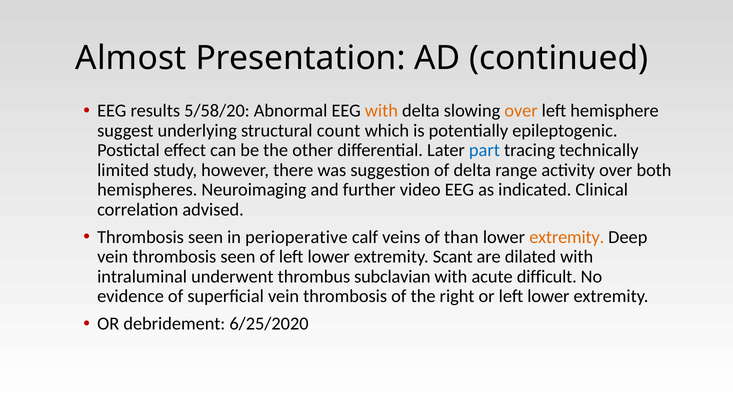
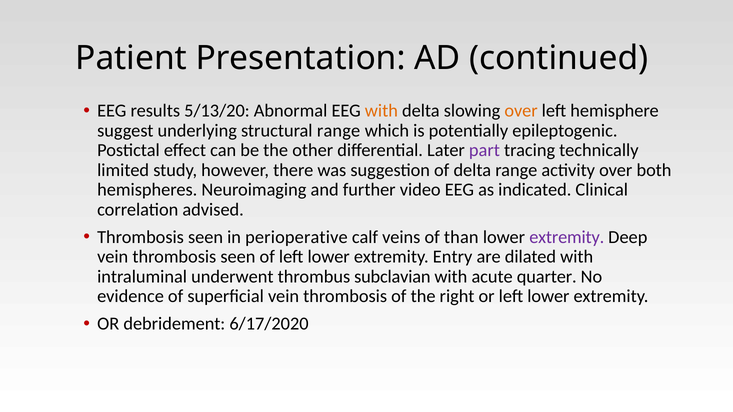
Almost: Almost -> Patient
5/58/20: 5/58/20 -> 5/13/20
structural count: count -> range
part colour: blue -> purple
extremity at (567, 237) colour: orange -> purple
Scant: Scant -> Entry
difficult: difficult -> quarter
6/25/2020: 6/25/2020 -> 6/17/2020
